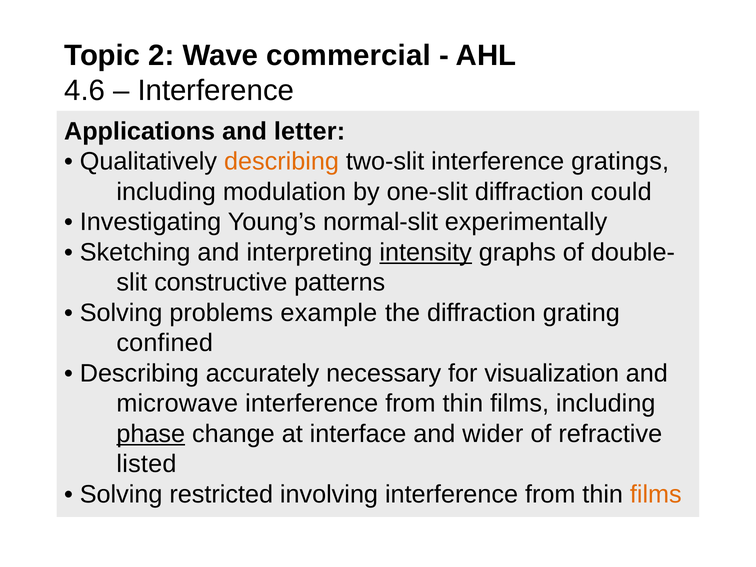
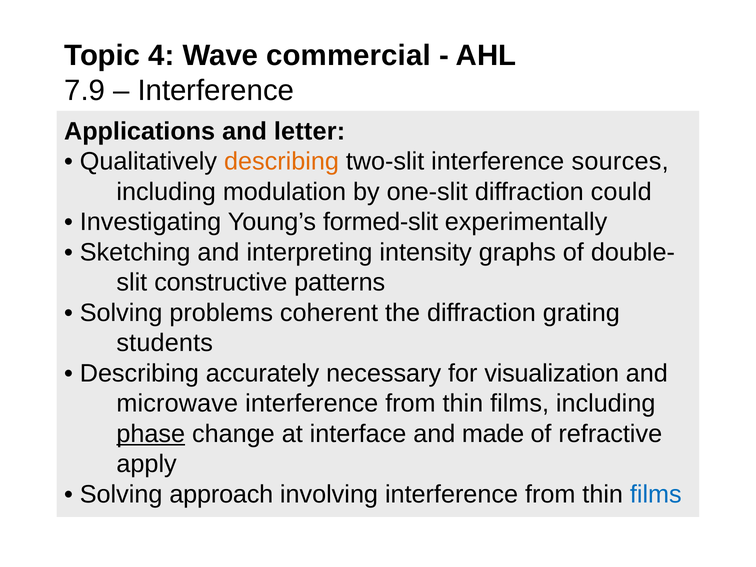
2: 2 -> 4
4.6: 4.6 -> 7.9
gratings: gratings -> sources
normal-slit: normal-slit -> formed-slit
intensity underline: present -> none
example: example -> coherent
confined: confined -> students
wider: wider -> made
listed: listed -> apply
restricted: restricted -> approach
films at (656, 494) colour: orange -> blue
